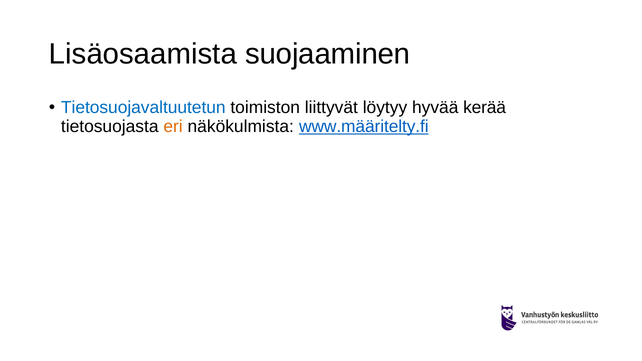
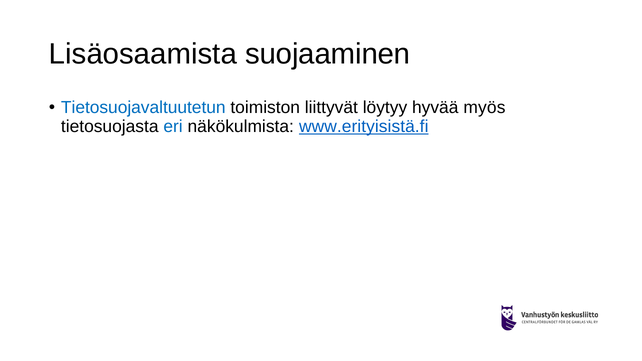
kerää: kerää -> myös
eri colour: orange -> blue
www.määritelty.fi: www.määritelty.fi -> www.erityisistä.fi
